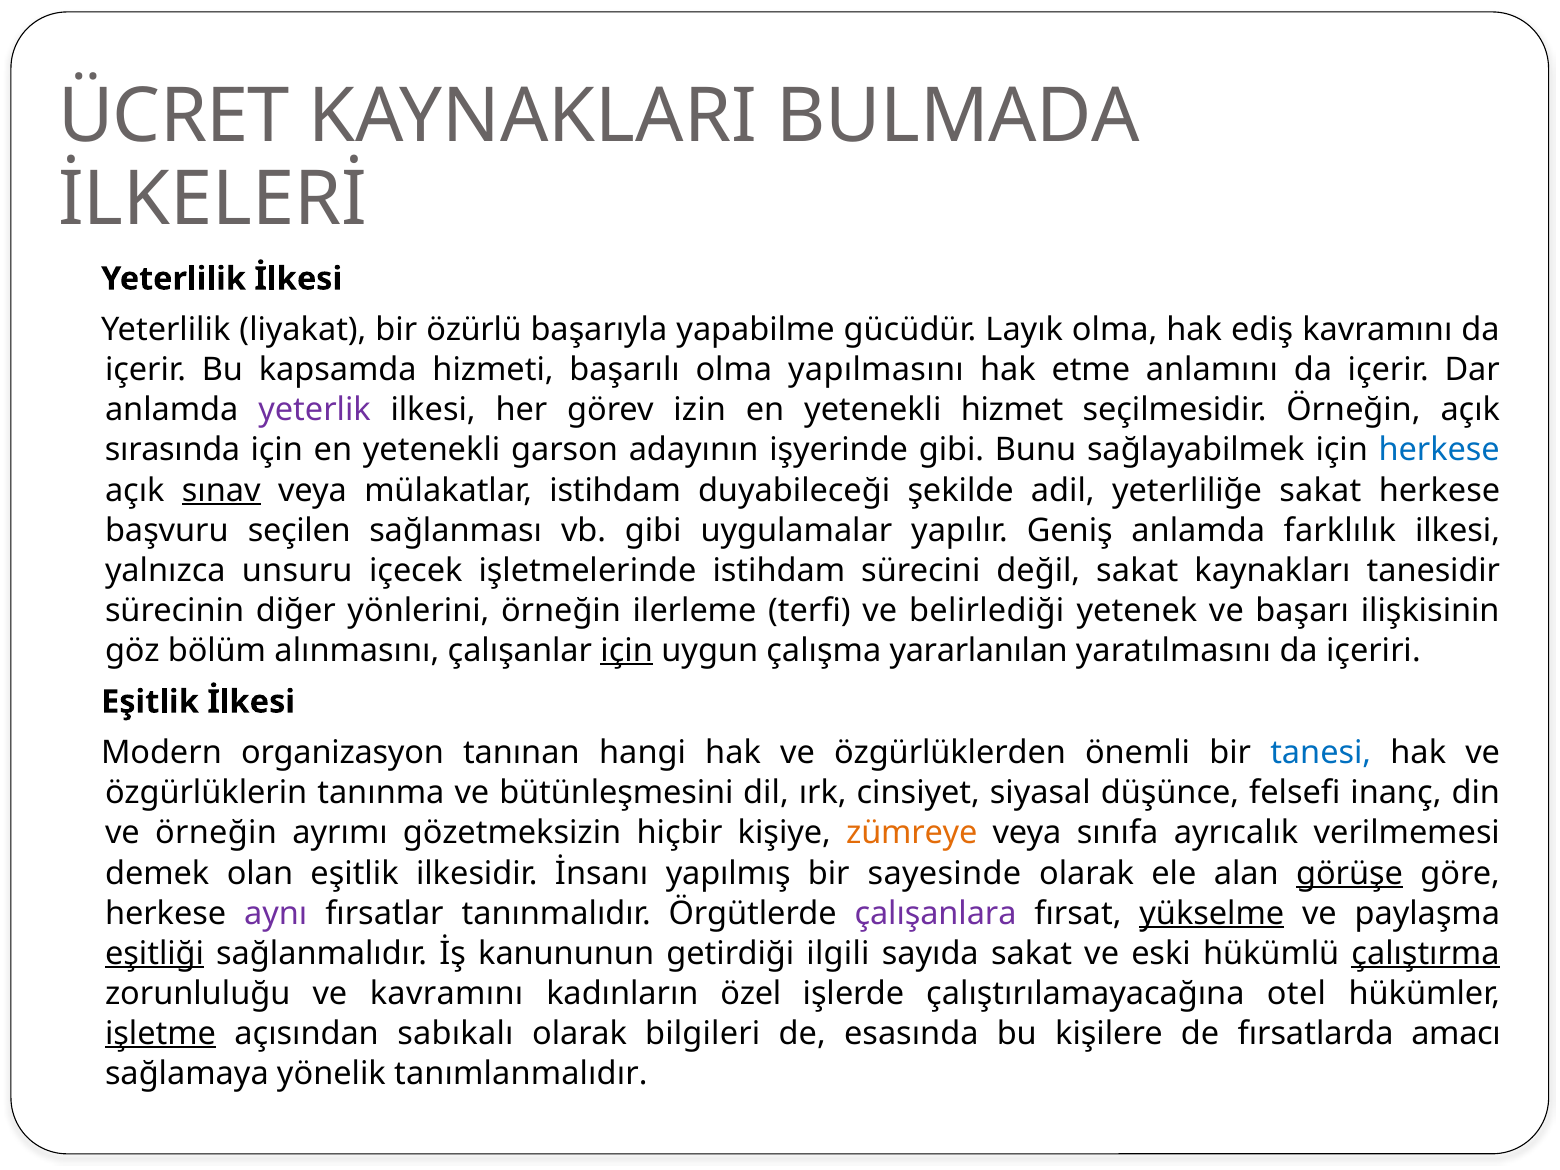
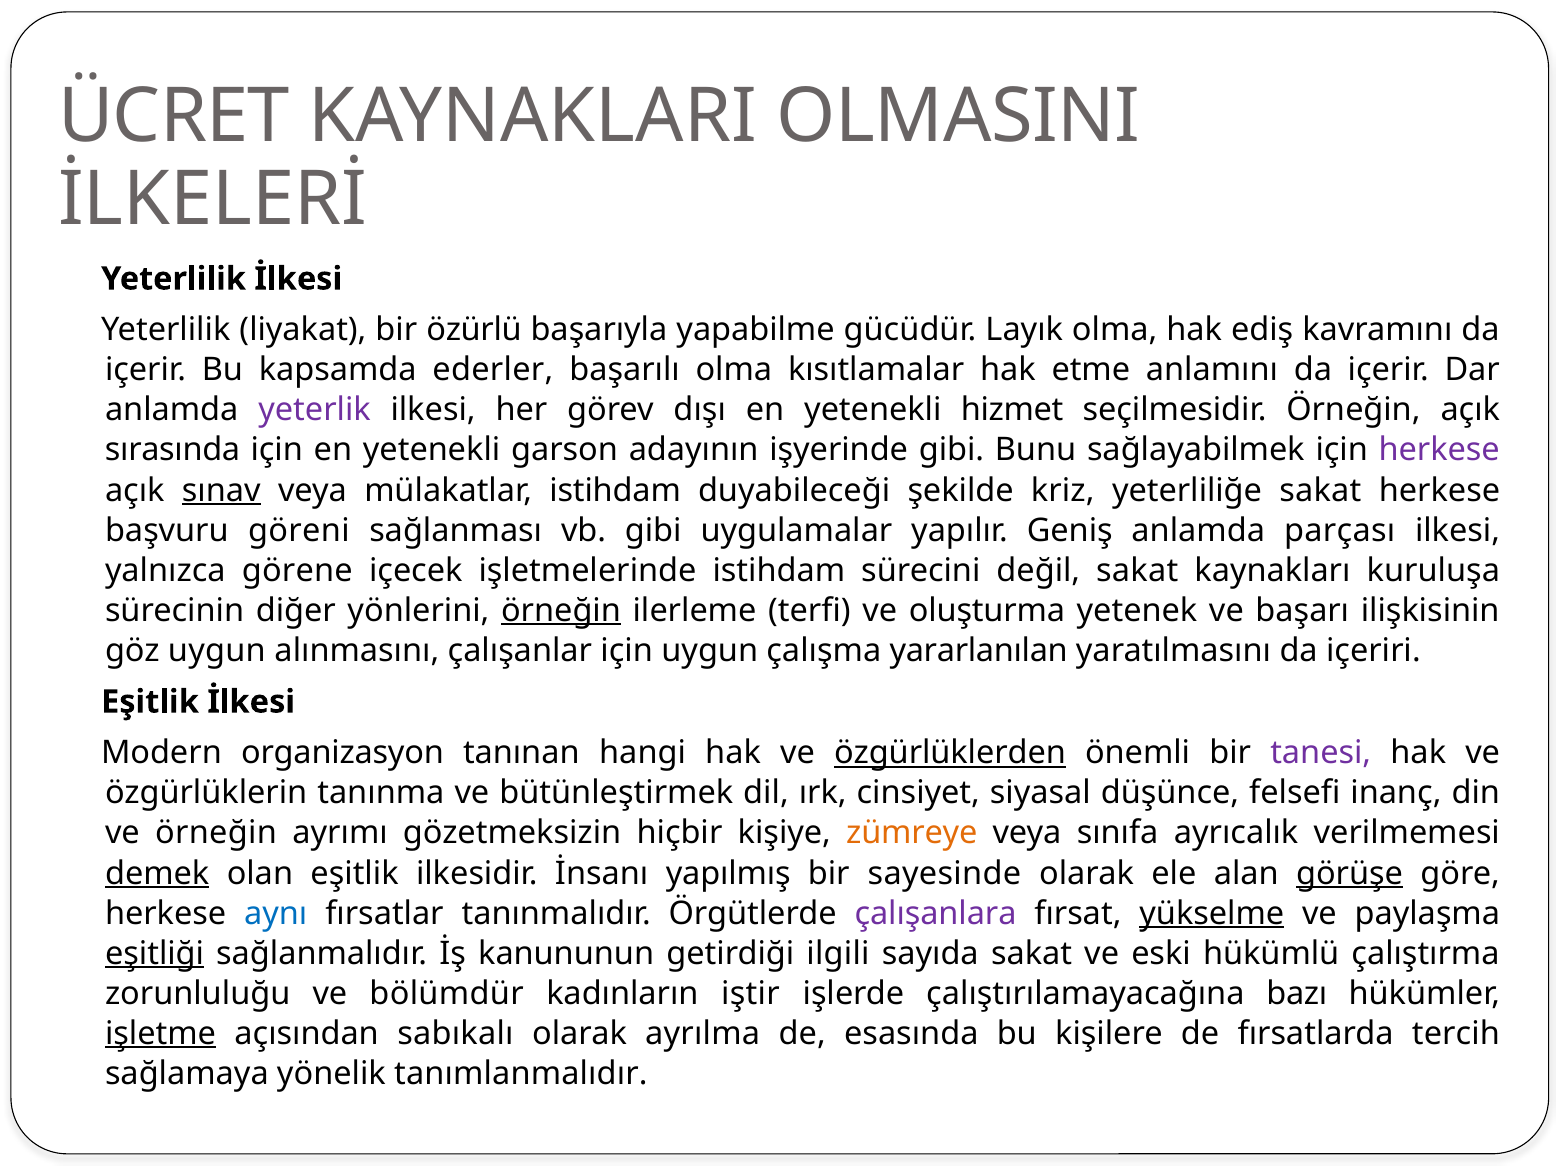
BULMADA: BULMADA -> OLMASINI
hizmeti: hizmeti -> ederler
yapılmasını: yapılmasını -> kısıtlamalar
izin: izin -> dışı
herkese at (1439, 450) colour: blue -> purple
adil: adil -> kriz
seçilen: seçilen -> göreni
farklılık: farklılık -> parçası
unsuru: unsuru -> görene
tanesidir: tanesidir -> kuruluşa
örneğin at (561, 610) underline: none -> present
belirlediği: belirlediği -> oluşturma
göz bölüm: bölüm -> uygun
için at (627, 650) underline: present -> none
özgürlüklerden underline: none -> present
tanesi colour: blue -> purple
bütünleşmesini: bütünleşmesini -> bütünleştirmek
demek underline: none -> present
aynı colour: purple -> blue
çalıştırma underline: present -> none
ve kavramını: kavramını -> bölümdür
özel: özel -> iştir
otel: otel -> bazı
bilgileri: bilgileri -> ayrılma
amacı: amacı -> tercih
